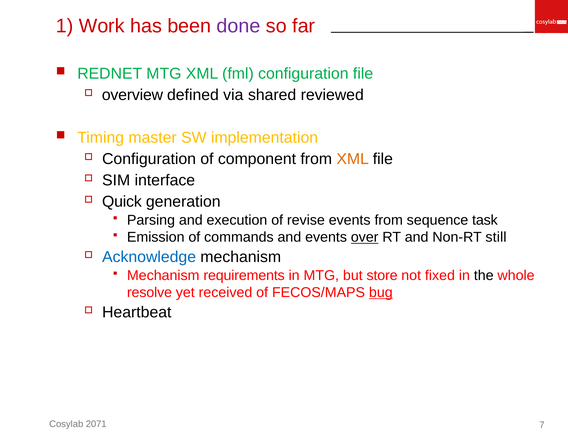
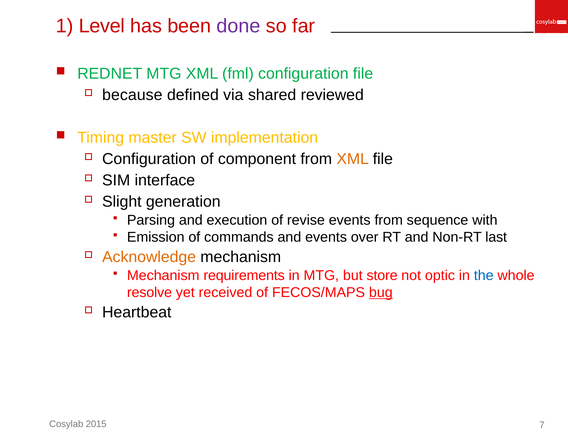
Work: Work -> Level
overview: overview -> because
Quick: Quick -> Slight
task: task -> with
over underline: present -> none
still: still -> last
Acknowledge colour: blue -> orange
fixed: fixed -> optic
the colour: black -> blue
2071: 2071 -> 2015
